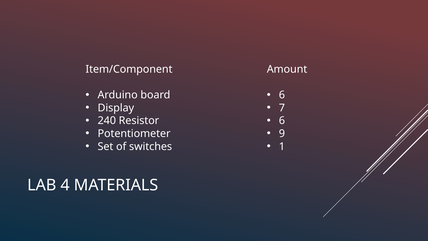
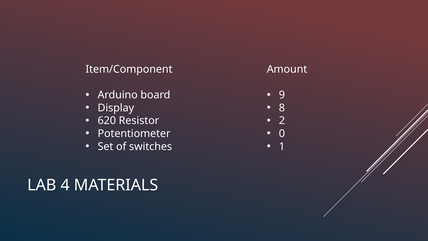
6 at (282, 95): 6 -> 9
7: 7 -> 8
240: 240 -> 620
6 at (282, 121): 6 -> 2
9: 9 -> 0
